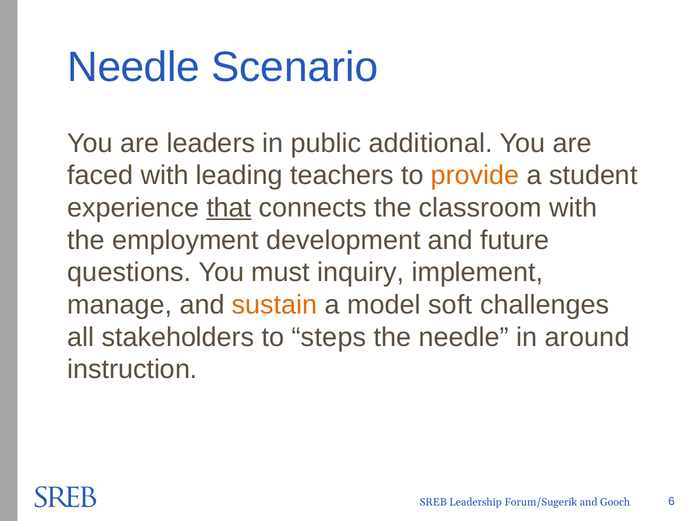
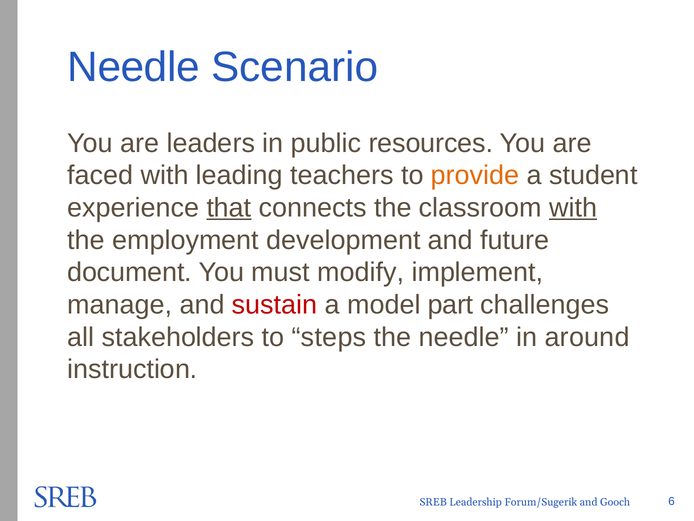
additional: additional -> resources
with at (573, 208) underline: none -> present
questions: questions -> document
inquiry: inquiry -> modify
sustain colour: orange -> red
soft: soft -> part
